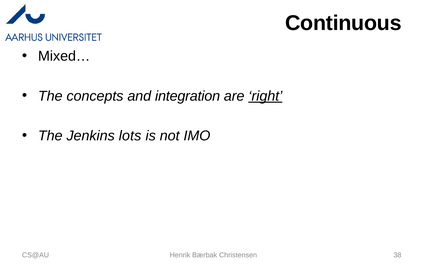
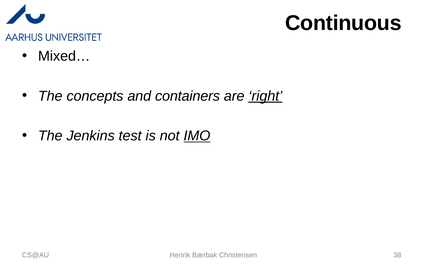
integration: integration -> containers
lots: lots -> test
IMO underline: none -> present
